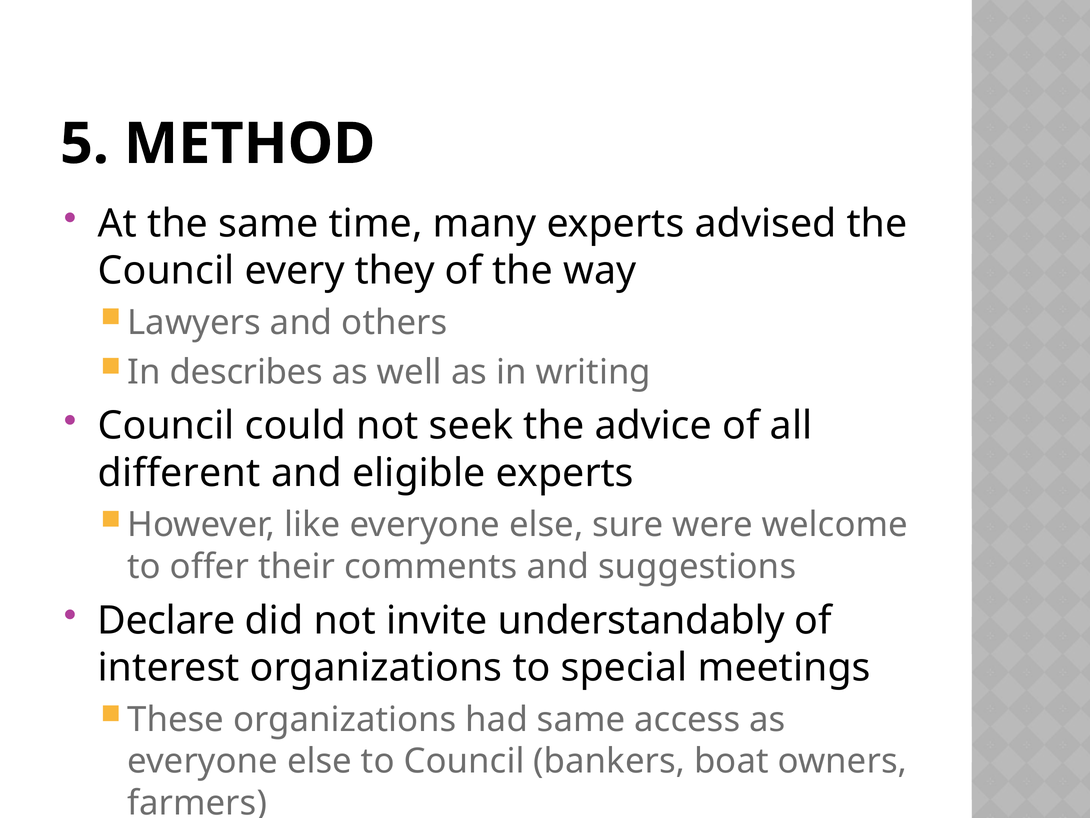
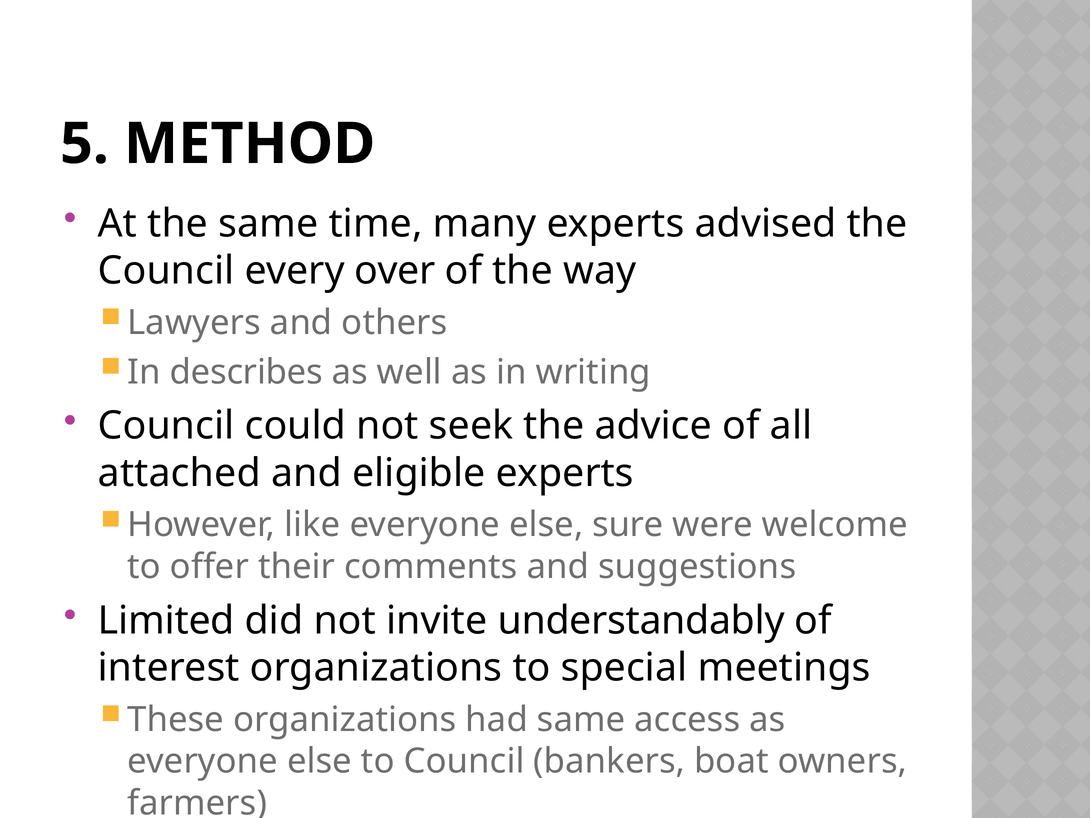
they: they -> over
different: different -> attached
Declare: Declare -> Limited
